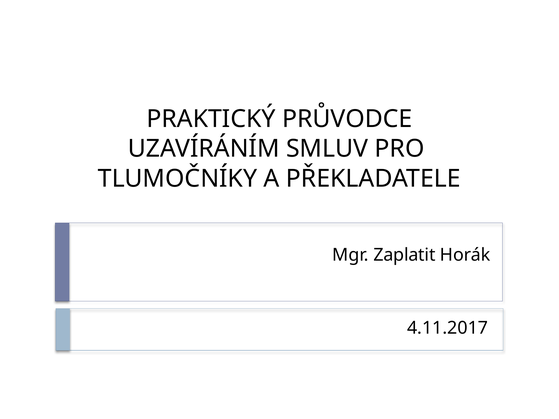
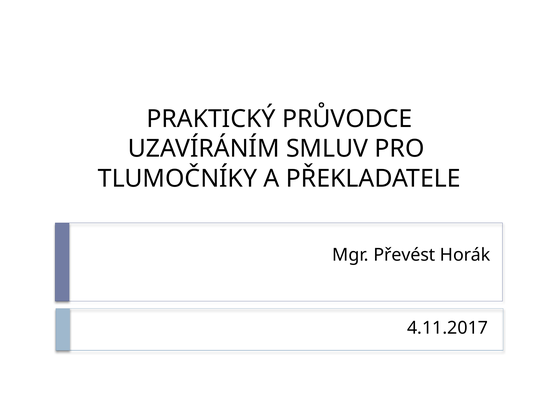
Zaplatit: Zaplatit -> Převést
